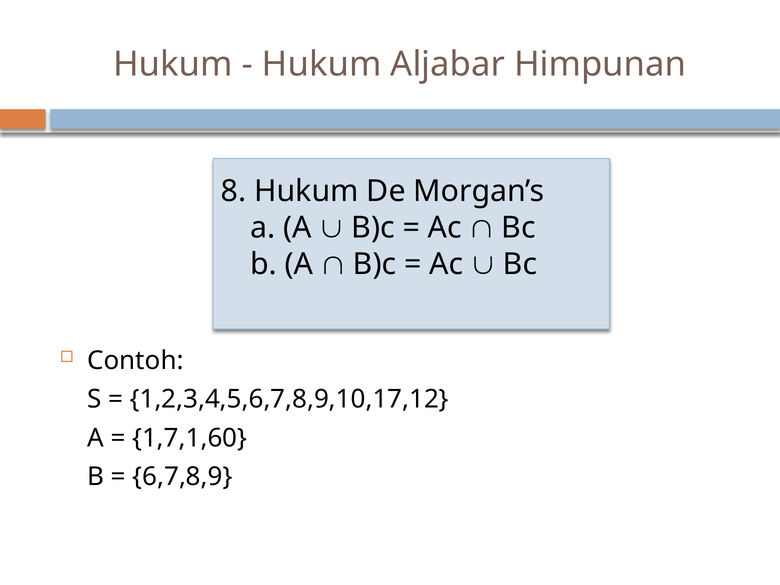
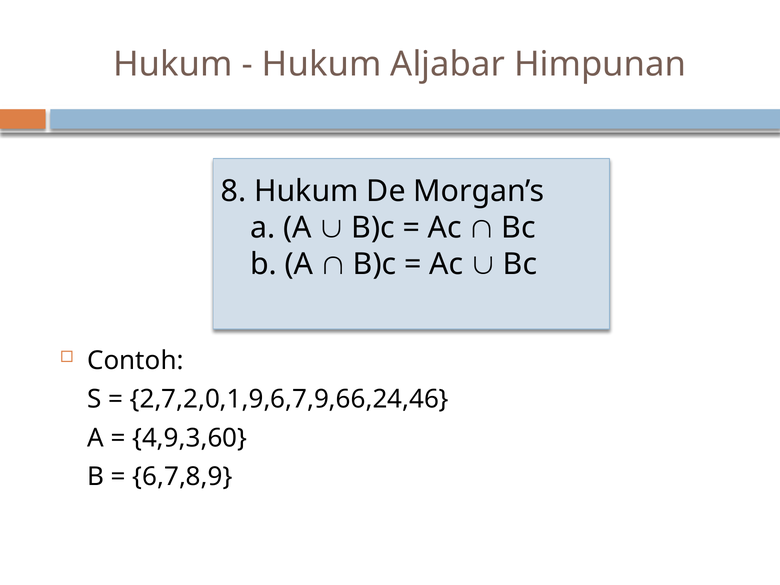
1,2,3,4,5,6,7,8,9,10,17,12: 1,2,3,4,5,6,7,8,9,10,17,12 -> 2,7,2,0,1,9,6,7,9,66,24,46
1,7,1,60: 1,7,1,60 -> 4,9,3,60
